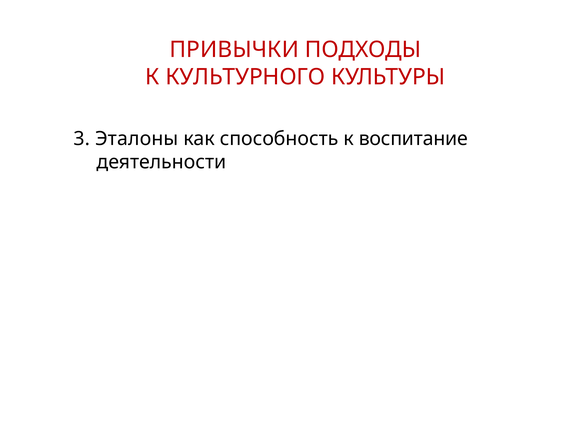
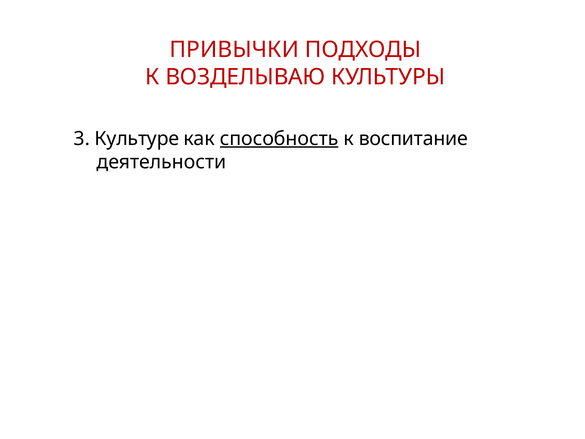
КУЛЬТУРНОГО: КУЛЬТУРНОГО -> ВОЗДЕЛЫВАЮ
Эталоны: Эталоны -> Культуре
способность underline: none -> present
